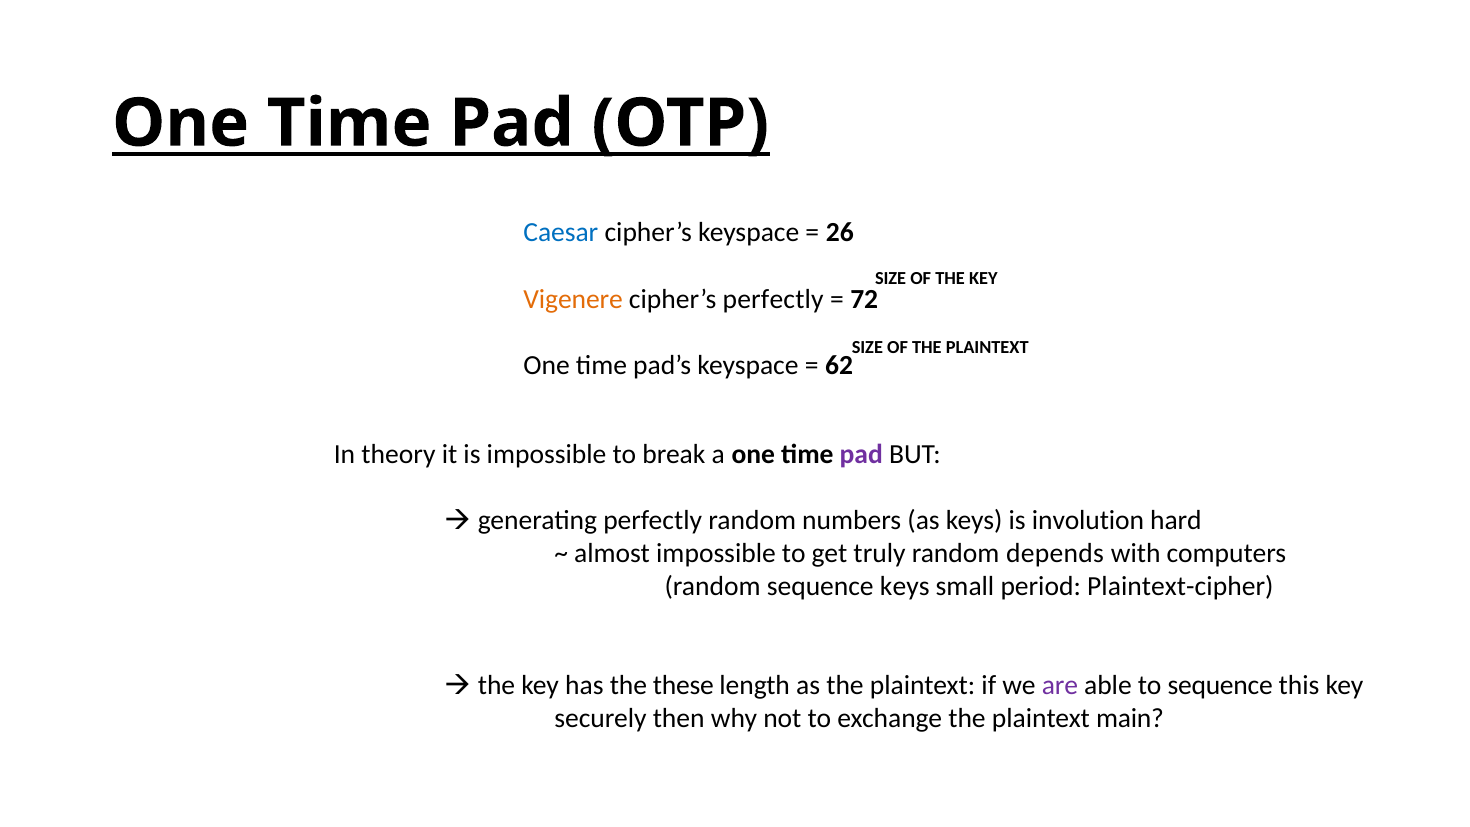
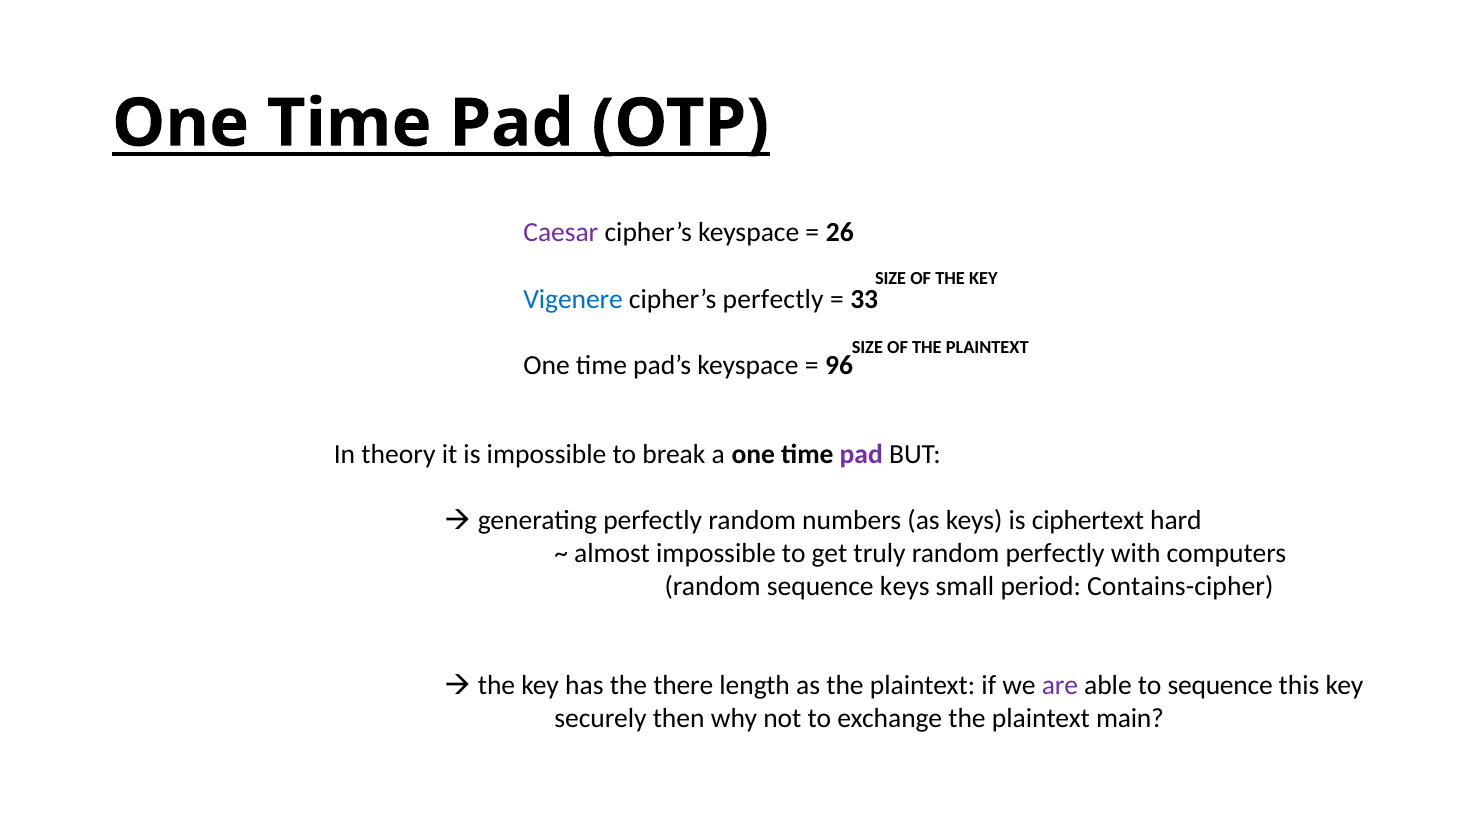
Caesar colour: blue -> purple
Vigenere colour: orange -> blue
72: 72 -> 33
62: 62 -> 96
involution: involution -> ciphertext
random depends: depends -> perfectly
Plaintext-cipher: Plaintext-cipher -> Contains-cipher
these: these -> there
